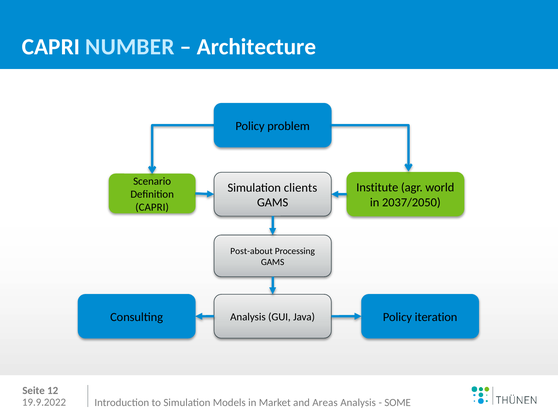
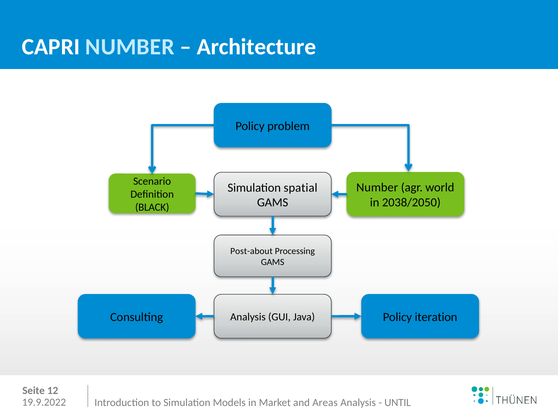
clients: clients -> spatial
Institute at (377, 188): Institute -> Number
2037/2050: 2037/2050 -> 2038/2050
CAPRI at (152, 207): CAPRI -> BLACK
SOME: SOME -> UNTIL
